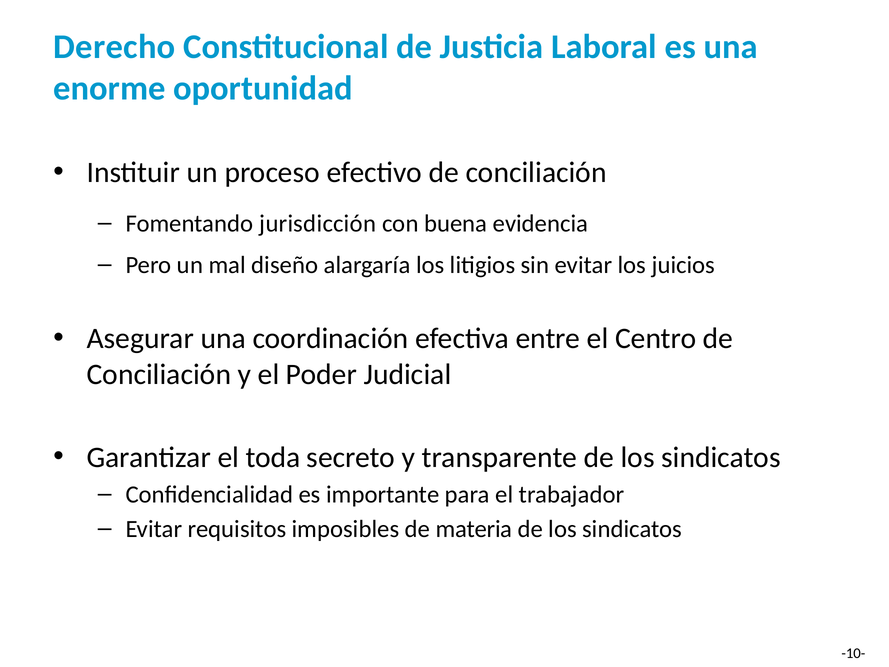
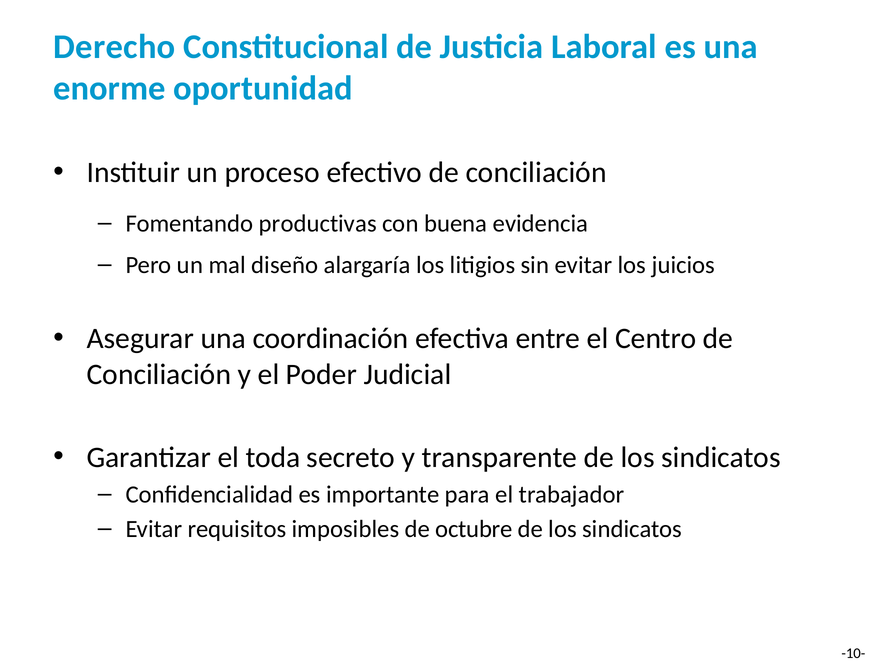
jurisdicción: jurisdicción -> productivas
materia: materia -> octubre
